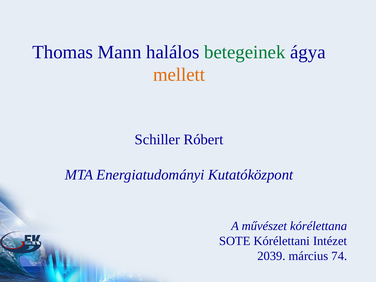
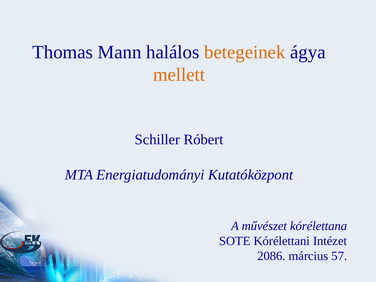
betegeinek colour: green -> orange
2039: 2039 -> 2086
74: 74 -> 57
